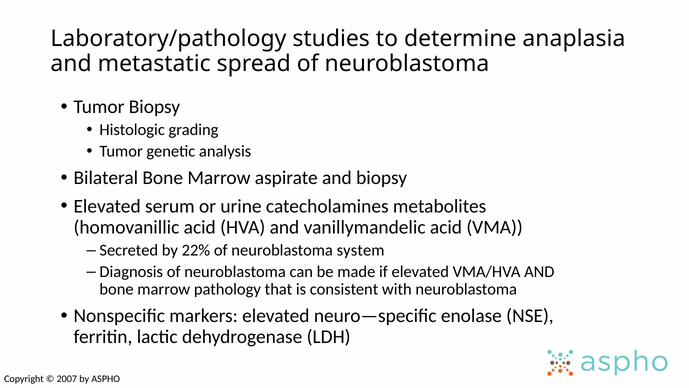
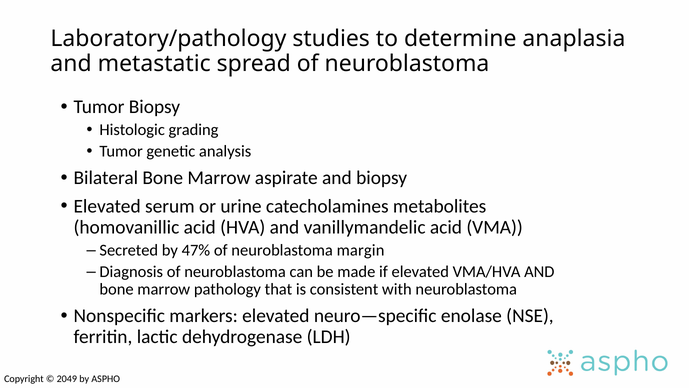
22%: 22% -> 47%
system: system -> margin
2007: 2007 -> 2049
